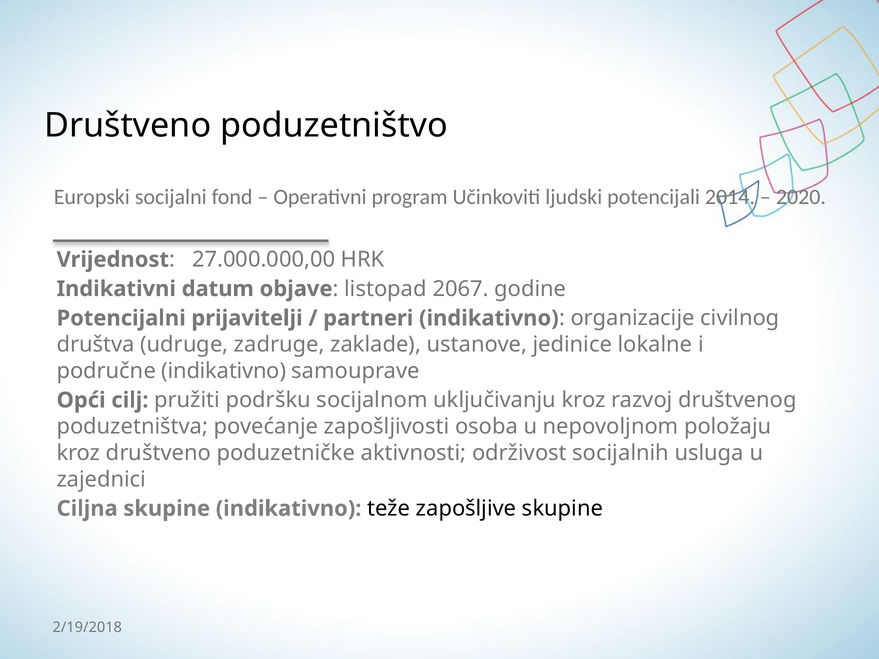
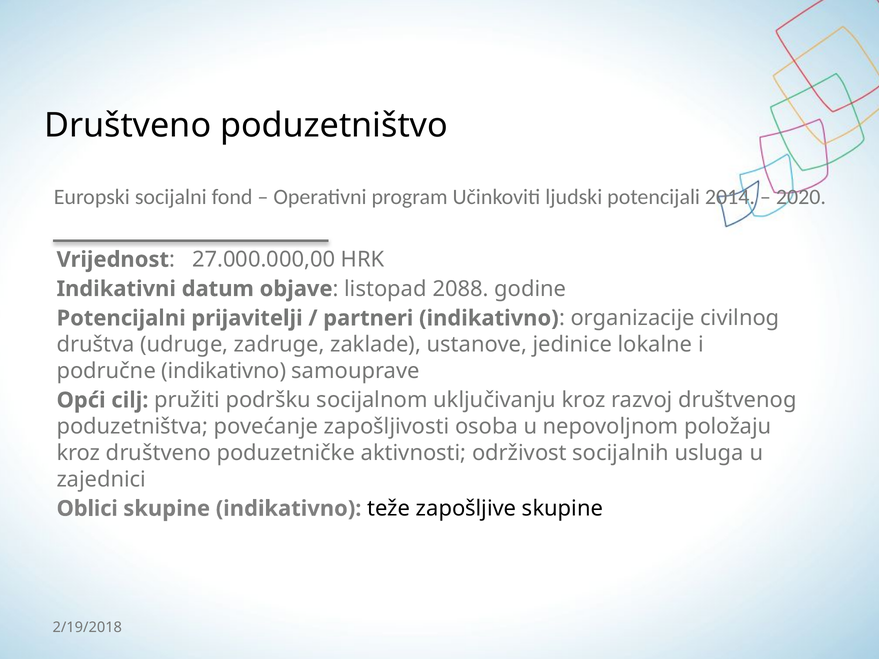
2067: 2067 -> 2088
Ciljna: Ciljna -> Oblici
